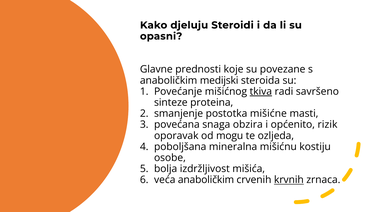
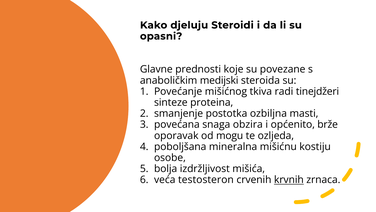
tkiva underline: present -> none
savršeno: savršeno -> tinejdžeri
mišićne: mišićne -> ozbiljna
rizik: rizik -> brže
veća anaboličkim: anaboličkim -> testosteron
